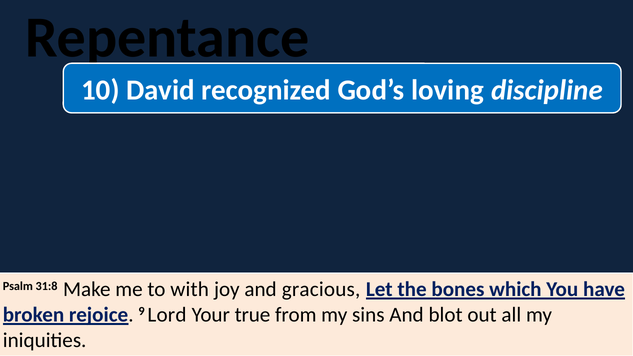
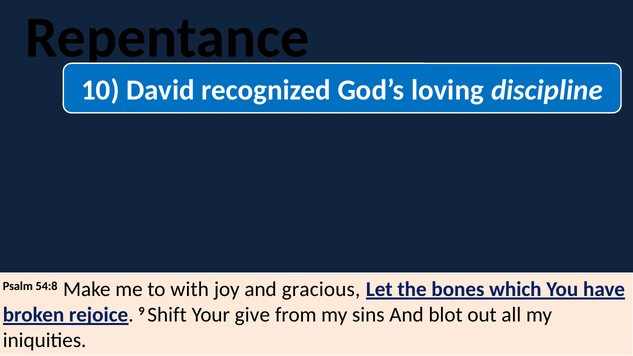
31:8: 31:8 -> 54:8
Lord: Lord -> Shift
true: true -> give
